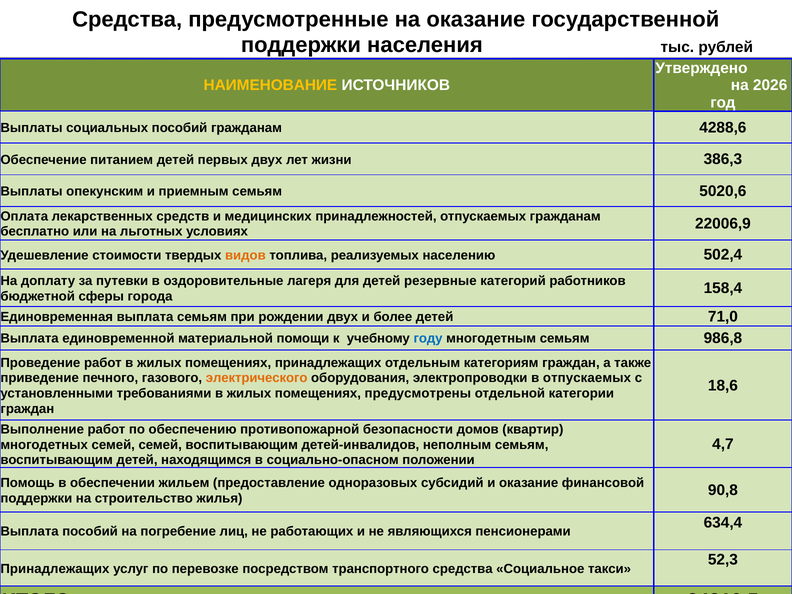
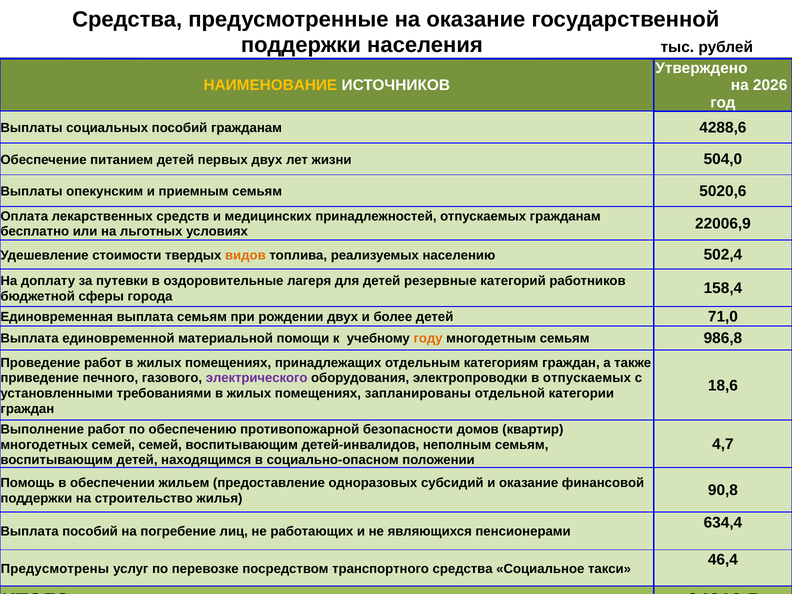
386,3: 386,3 -> 504,0
году colour: blue -> orange
электрического colour: orange -> purple
предусмотрены: предусмотрены -> запланированы
52,3: 52,3 -> 46,4
Принадлежащих at (55, 569): Принадлежащих -> Предусмотрены
